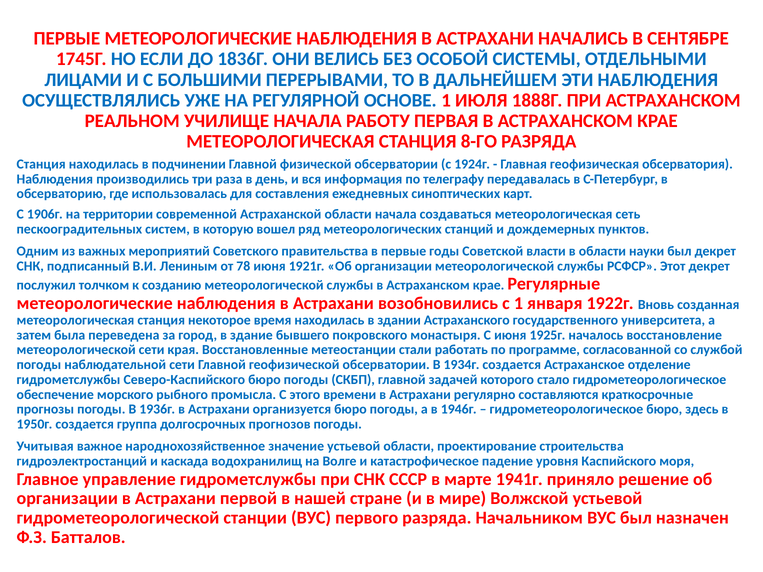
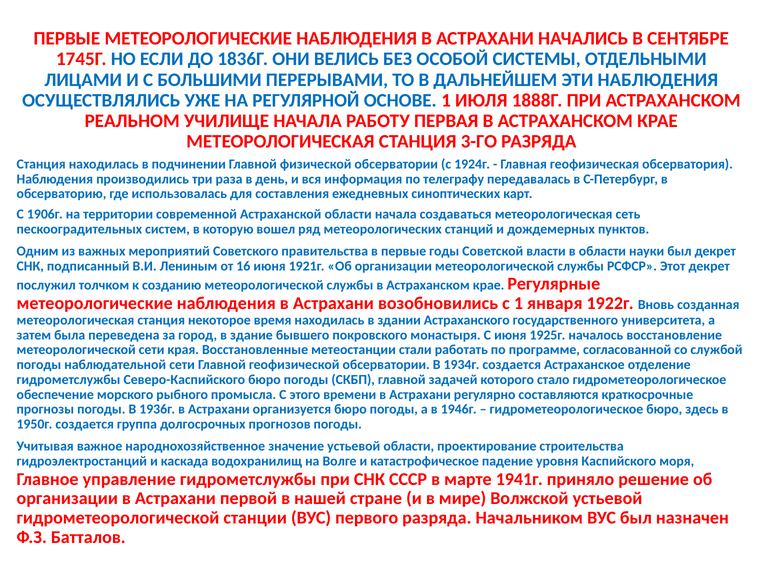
8-ГО: 8-ГО -> 3-ГО
78: 78 -> 16
